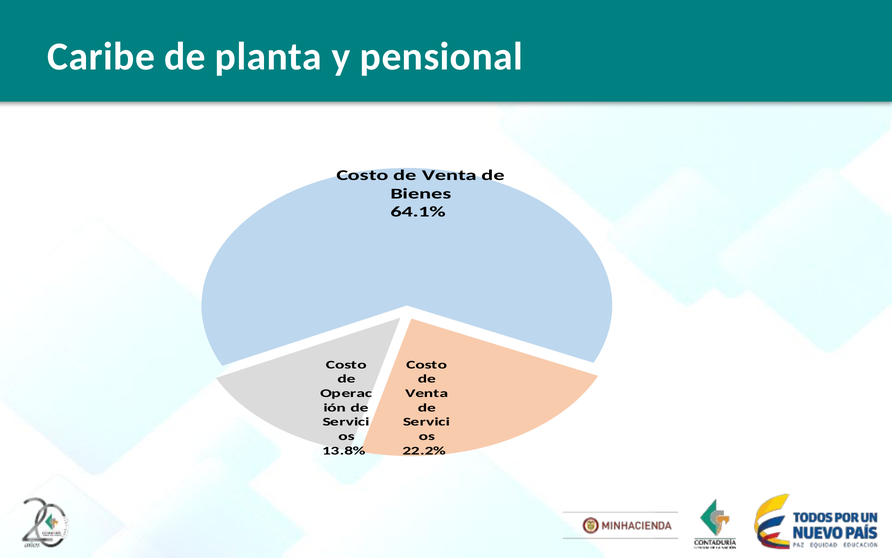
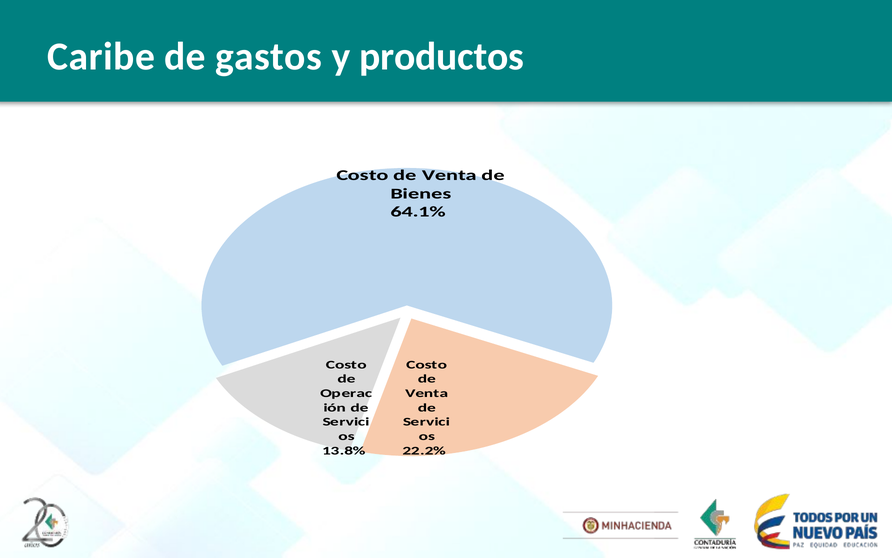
planta: planta -> gastos
pensional: pensional -> productos
